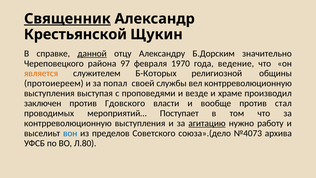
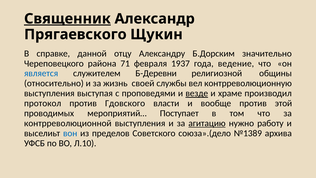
Крестьянской: Крестьянской -> Прягаевского
данной underline: present -> none
97: 97 -> 71
1970: 1970 -> 1937
является colour: orange -> blue
Б-Которых: Б-Которых -> Б-Деревни
протоиереем: протоиереем -> относительно
попал: попал -> жизнь
везде underline: none -> present
заключен: заключен -> протокол
стал: стал -> этой
контрреволюционную at (68, 123): контрреволюционную -> контрреволюционной
№4073: №4073 -> №1389
Л.80: Л.80 -> Л.10
